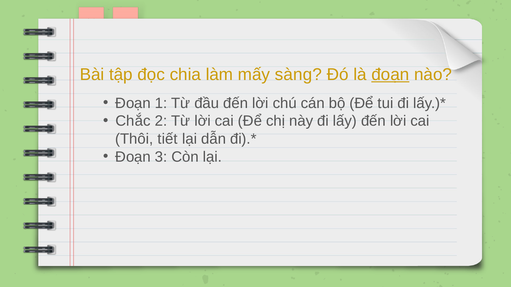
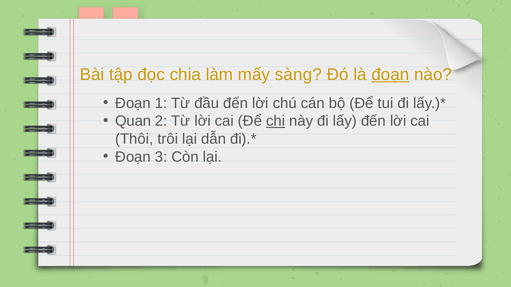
Chắc: Chắc -> Quan
chị underline: none -> present
tiết: tiết -> trôi
